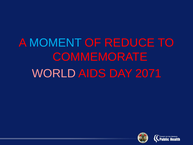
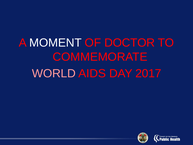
MOMENT colour: light blue -> white
REDUCE: REDUCE -> DOCTOR
2071: 2071 -> 2017
